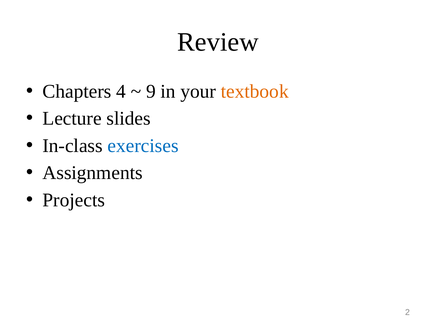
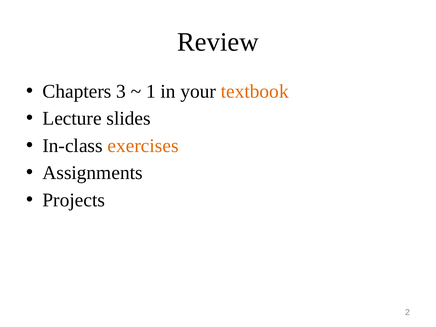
4: 4 -> 3
9: 9 -> 1
exercises colour: blue -> orange
